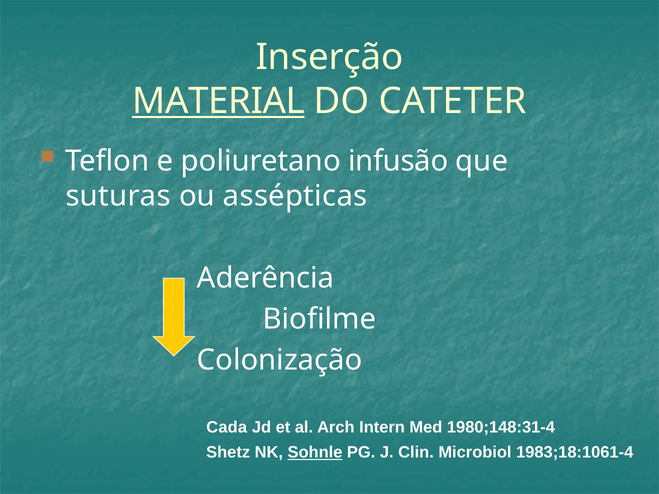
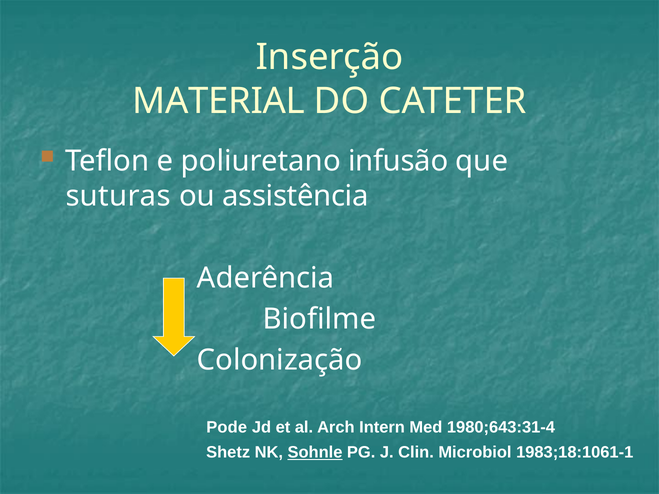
MATERIAL underline: present -> none
assépticas: assépticas -> assistência
Cada: Cada -> Pode
1980;148:31-4: 1980;148:31-4 -> 1980;643:31-4
1983;18:1061-4: 1983;18:1061-4 -> 1983;18:1061-1
